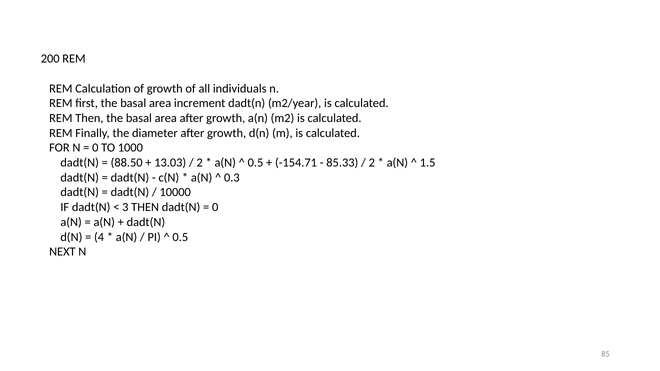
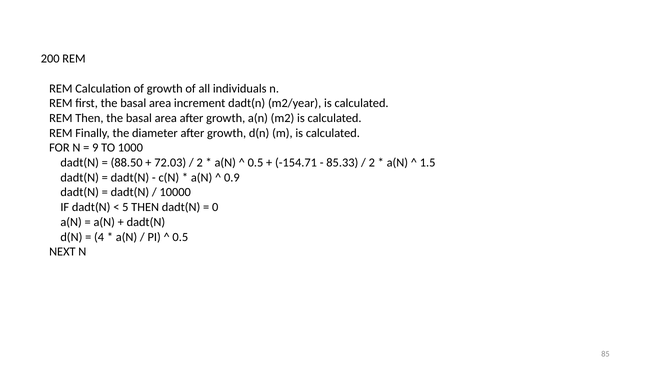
0 at (95, 148): 0 -> 9
13.03: 13.03 -> 72.03
0.3: 0.3 -> 0.9
3: 3 -> 5
